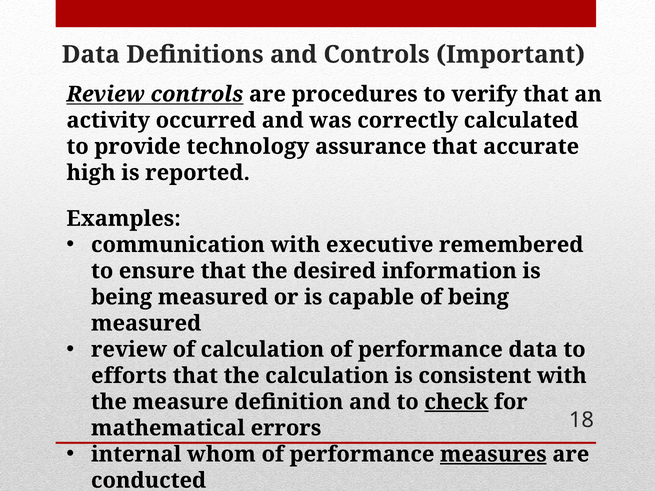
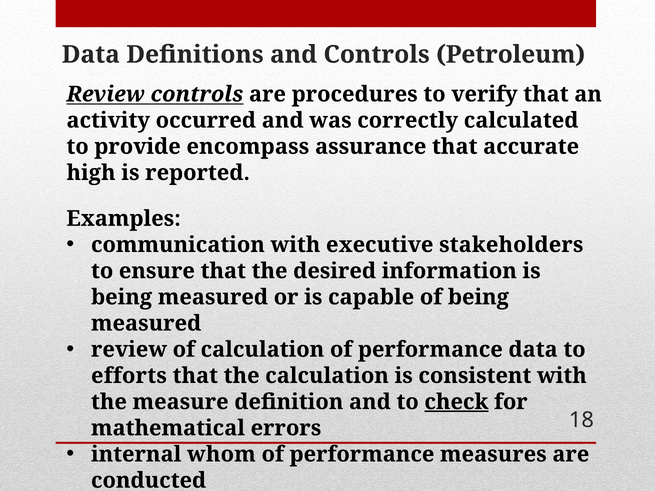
Important: Important -> Petroleum
technology: technology -> encompass
remembered: remembered -> stakeholders
measures underline: present -> none
